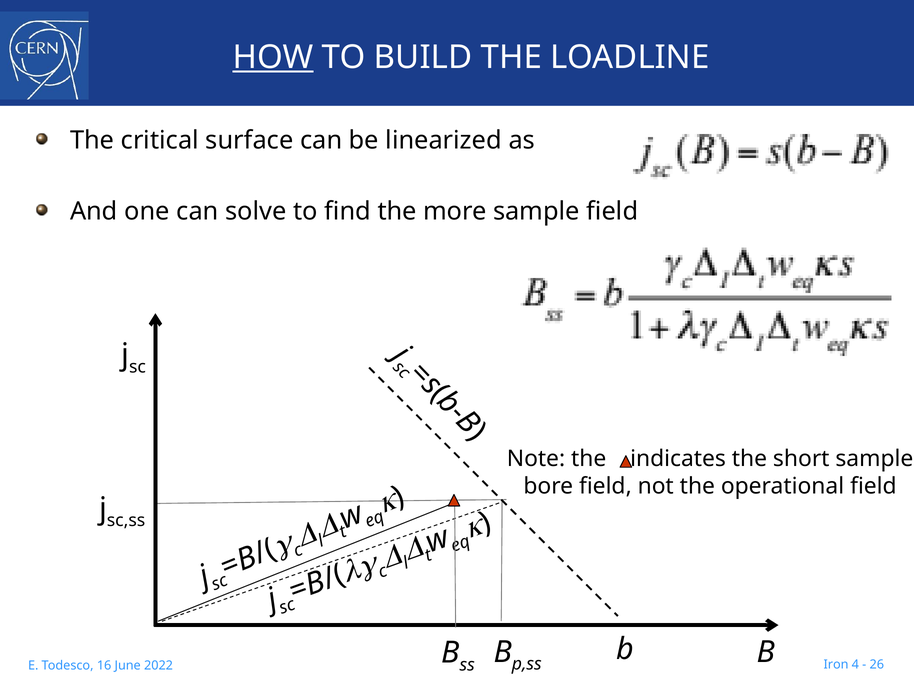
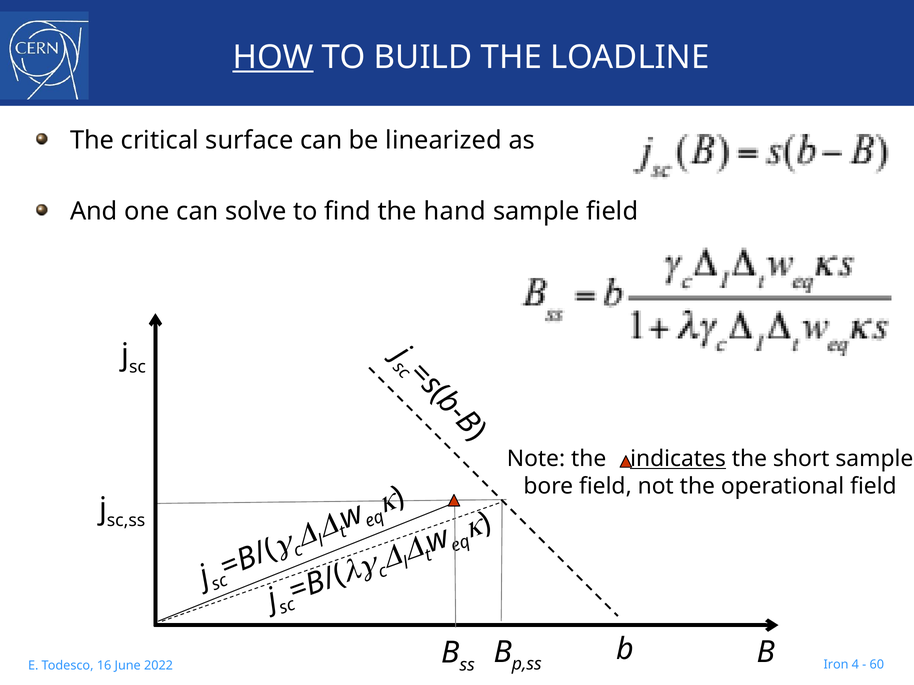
more: more -> hand
indicates underline: none -> present
26: 26 -> 60
